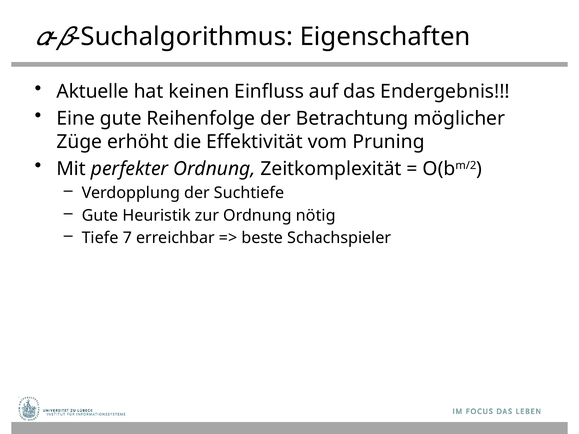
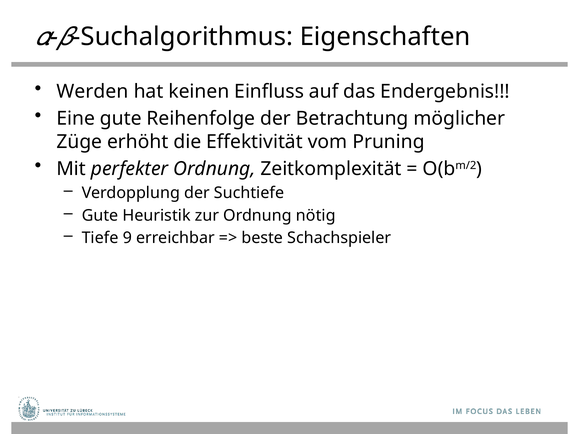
Aktuelle: Aktuelle -> Werden
7: 7 -> 9
